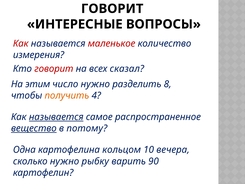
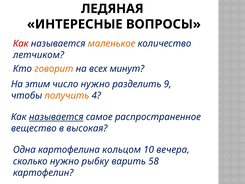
ГОВОРИТ at (112, 9): ГОВОРИТ -> ЛЕДЯНАЯ
маленькое colour: red -> orange
измерения: измерения -> летчиком
говорит at (54, 69) colour: red -> orange
сказал: сказал -> минут
8: 8 -> 9
вещество underline: present -> none
потому: потому -> высокая
90: 90 -> 58
